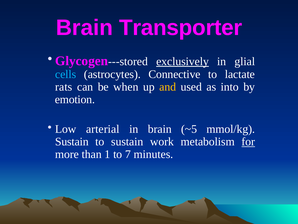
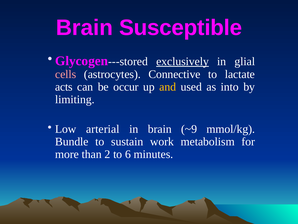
Transporter: Transporter -> Susceptible
cells colour: light blue -> pink
rats: rats -> acts
when: when -> occur
emotion: emotion -> limiting
~5: ~5 -> ~9
Sustain at (72, 141): Sustain -> Bundle
for underline: present -> none
1: 1 -> 2
7: 7 -> 6
